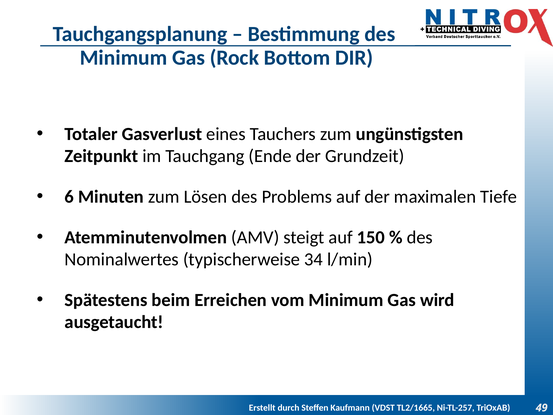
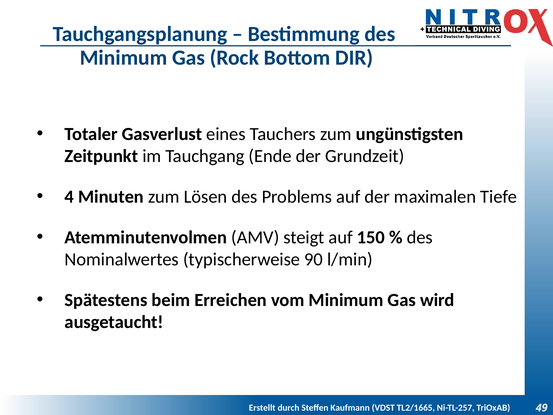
6: 6 -> 4
34: 34 -> 90
